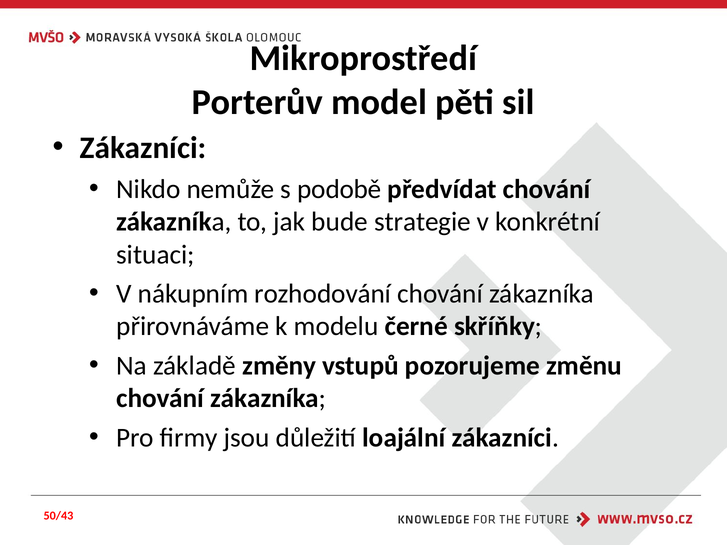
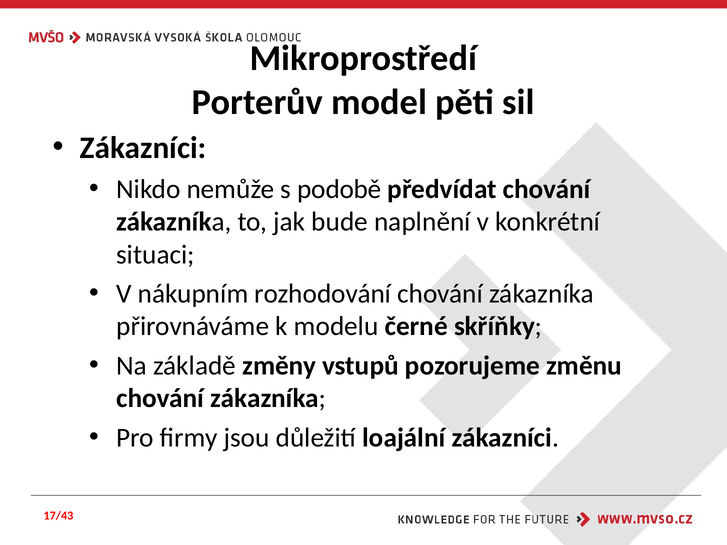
strategie: strategie -> naplnění
50/43: 50/43 -> 17/43
